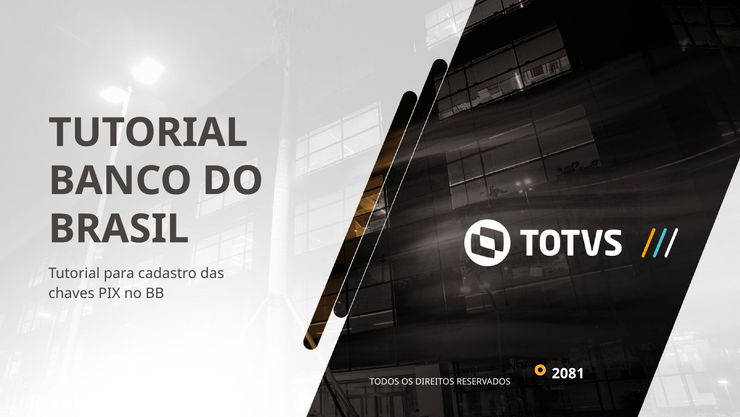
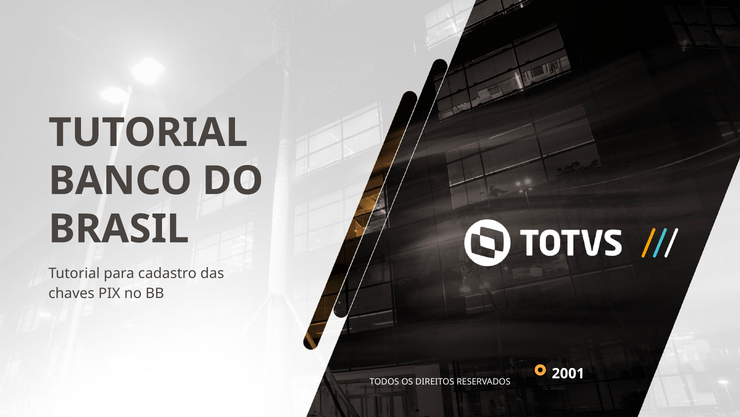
2081: 2081 -> 2001
